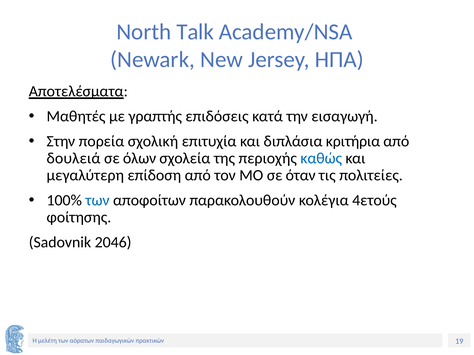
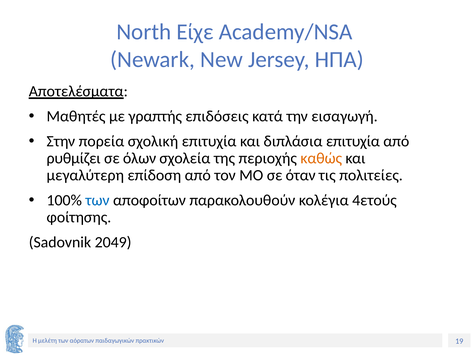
Talk: Talk -> Είχε
διπλάσια κριτήρια: κριτήρια -> επιτυχία
δουλειά: δουλειά -> ρυθμίζει
καθώς colour: blue -> orange
2046: 2046 -> 2049
